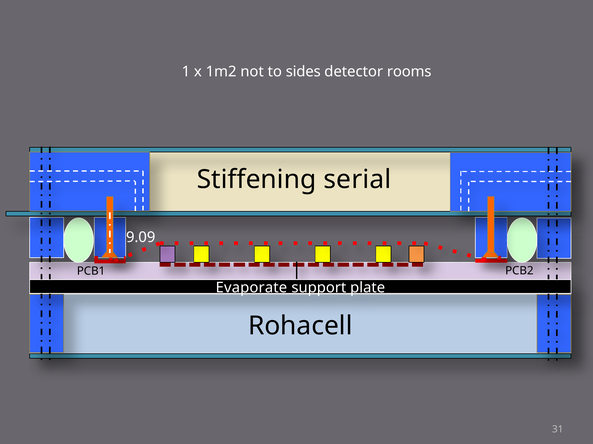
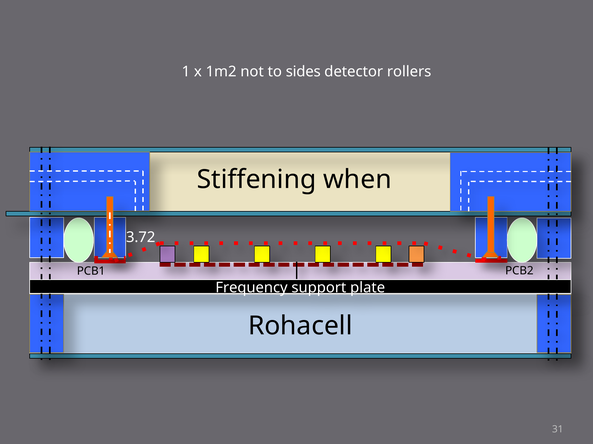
rooms: rooms -> rollers
serial: serial -> when
9.09: 9.09 -> 3.72
Evaporate: Evaporate -> Frequency
